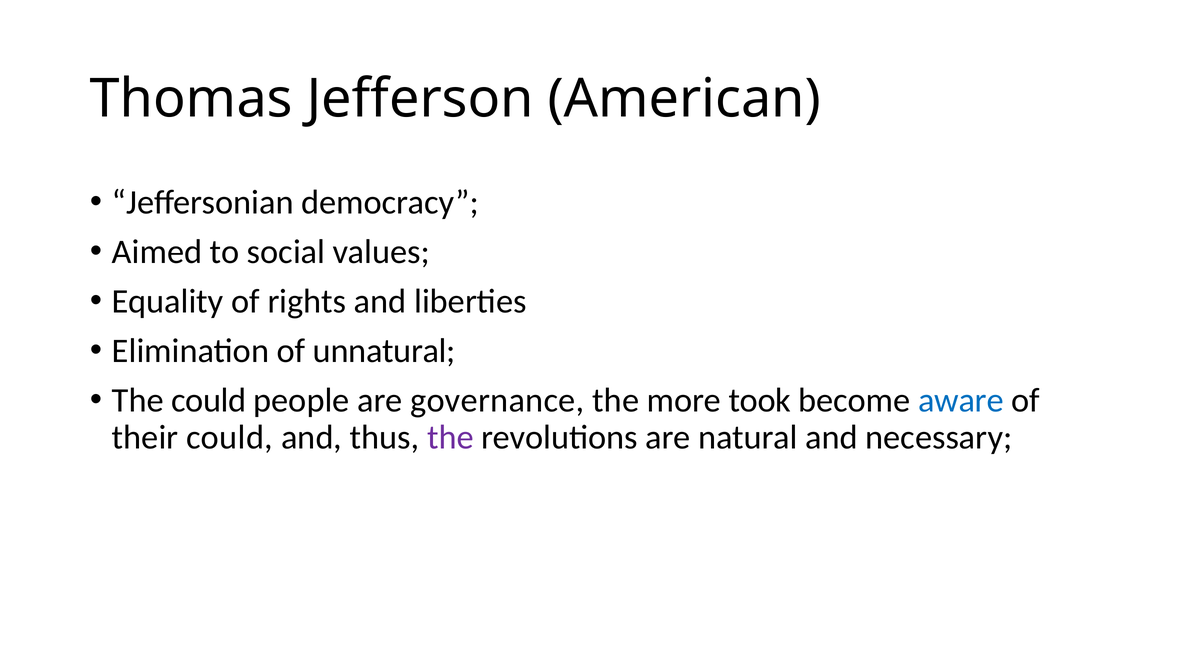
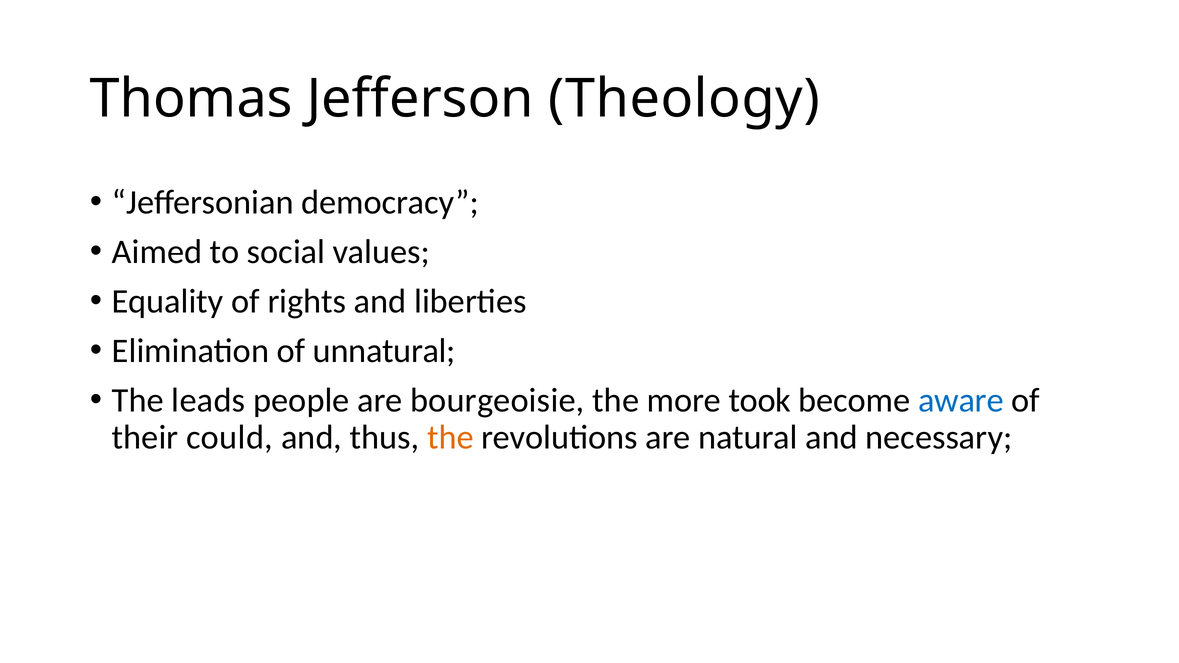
American: American -> Theology
The could: could -> leads
governance: governance -> bourgeoisie
the at (450, 437) colour: purple -> orange
